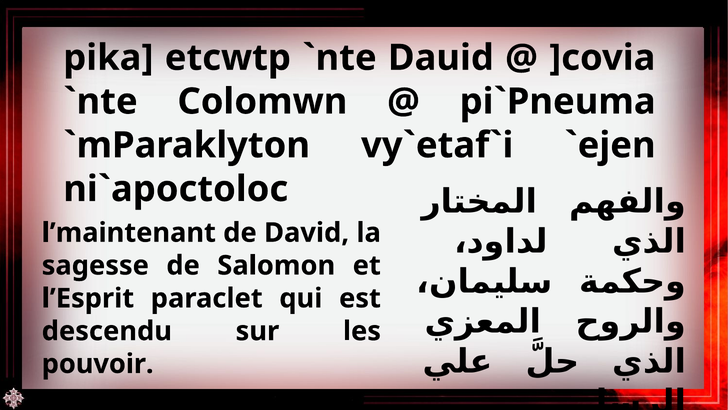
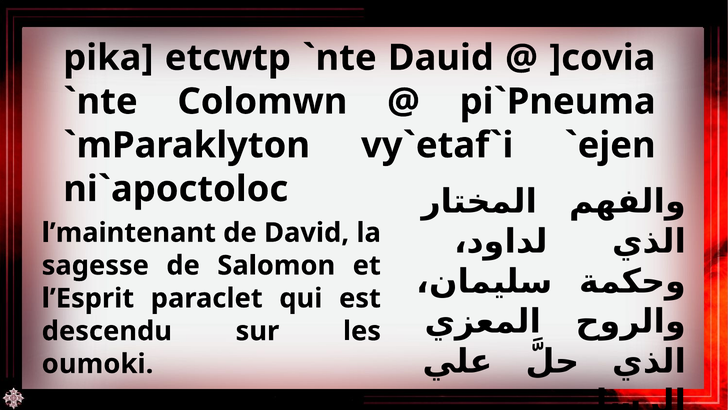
pouvoir: pouvoir -> oumoki
